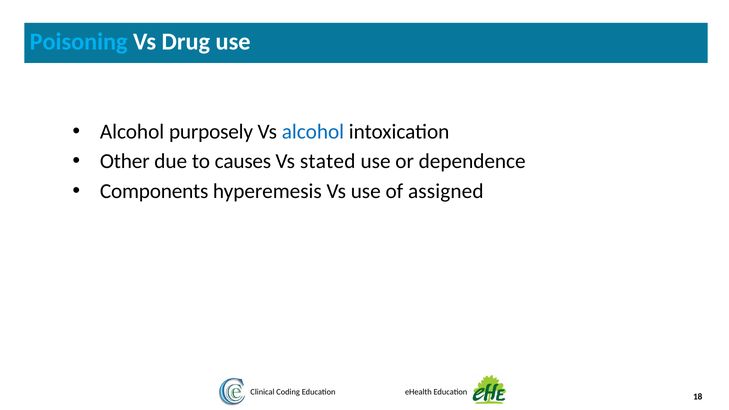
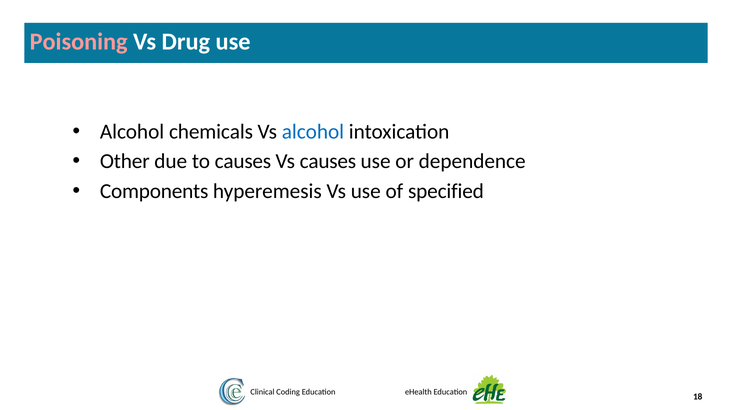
Poisoning colour: light blue -> pink
purposely: purposely -> chemicals
Vs stated: stated -> causes
assigned: assigned -> specified
